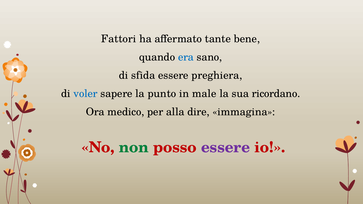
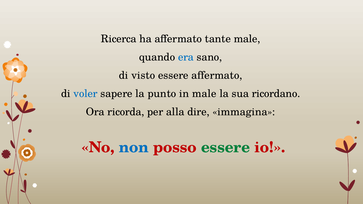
Fattori: Fattori -> Ricerca
tante bene: bene -> male
sfida: sfida -> visto
essere preghiera: preghiera -> affermato
medico: medico -> ricorda
non colour: green -> blue
essere at (226, 148) colour: purple -> green
